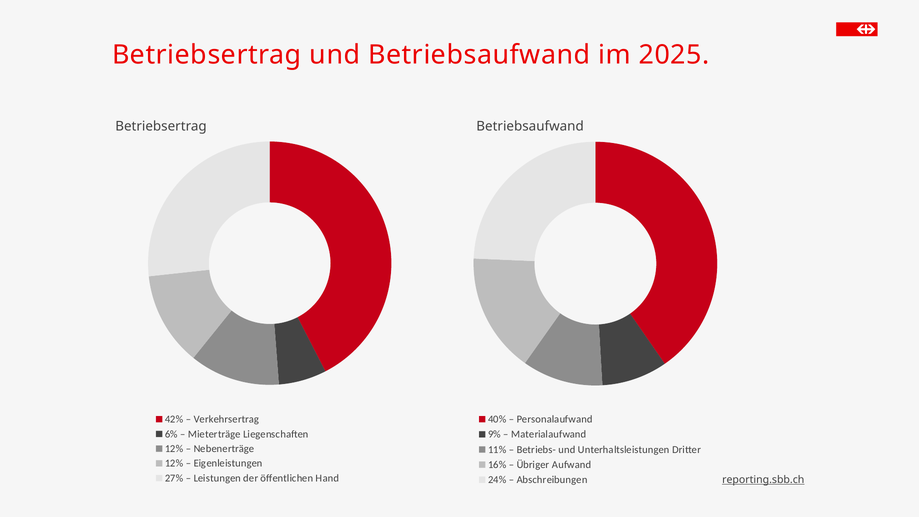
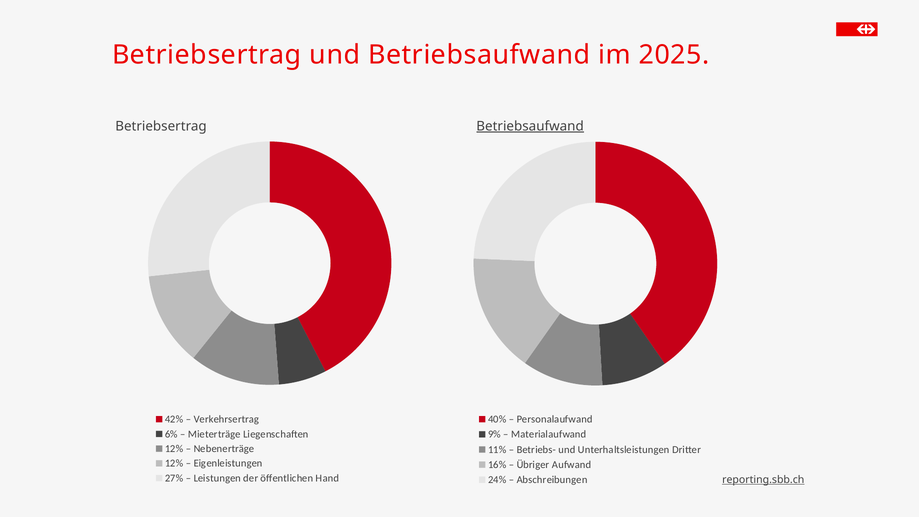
Betriebsaufwand at (530, 126) underline: none -> present
